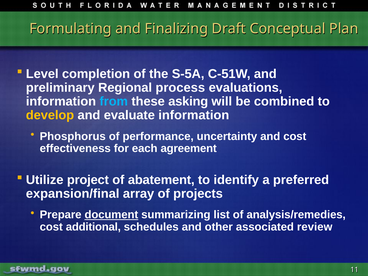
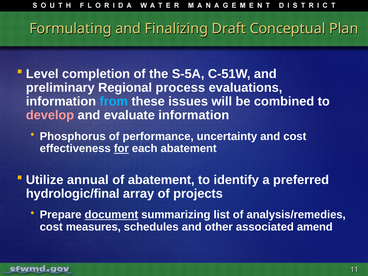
asking: asking -> issues
develop colour: yellow -> pink
for underline: none -> present
each agreement: agreement -> abatement
project: project -> annual
expansion/final: expansion/final -> hydrologic/final
additional: additional -> measures
review: review -> amend
